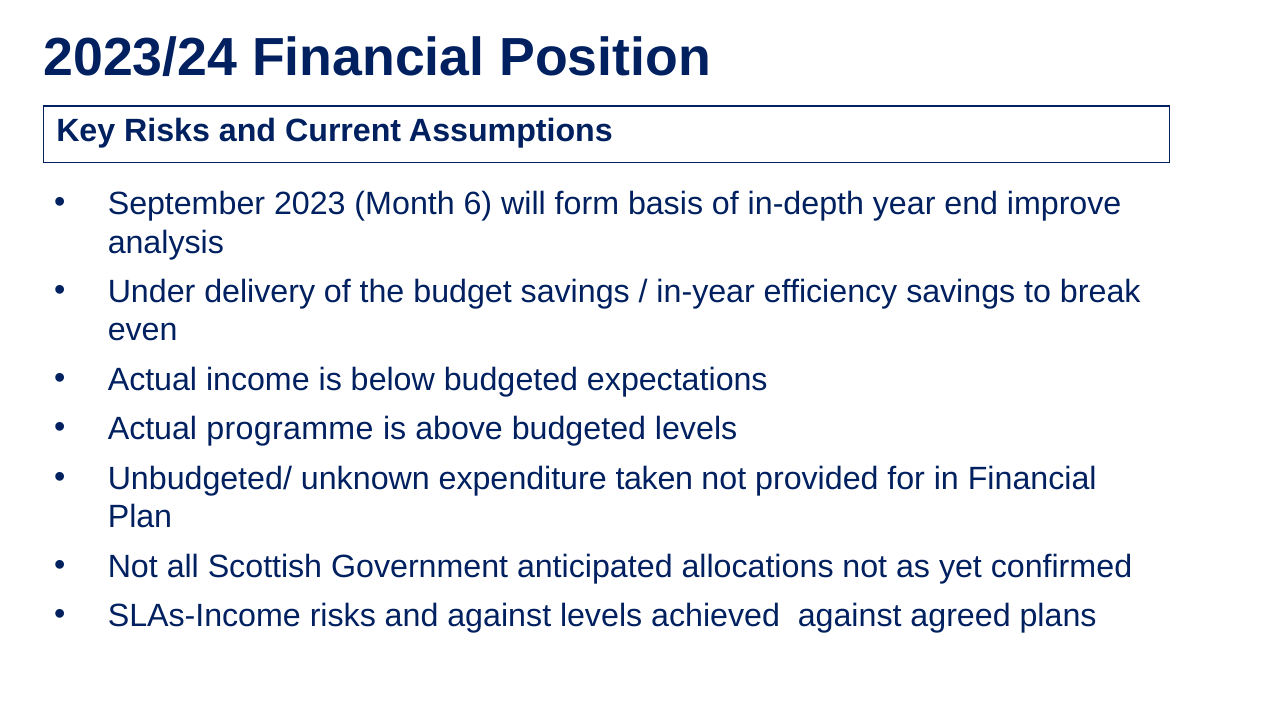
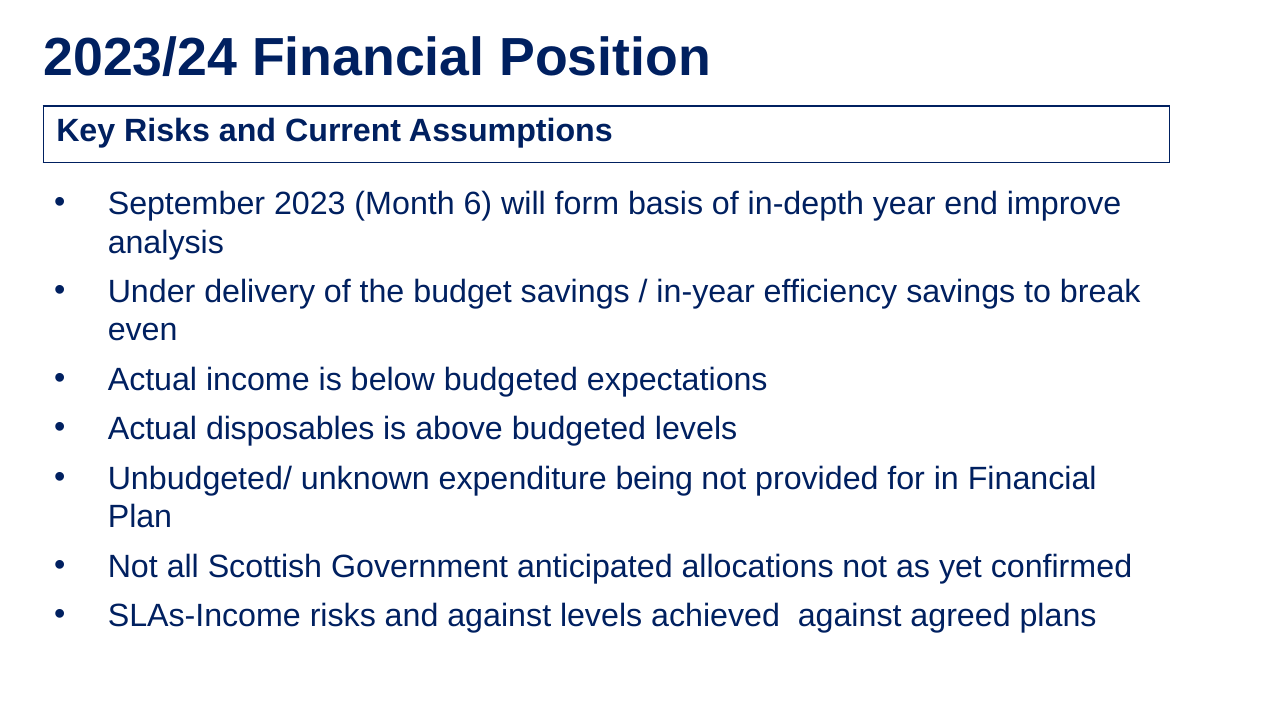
programme: programme -> disposables
taken: taken -> being
